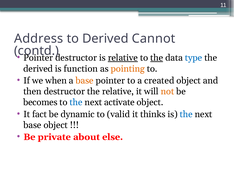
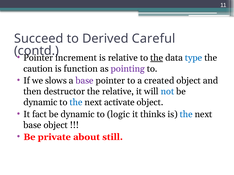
Address: Address -> Succeed
Cannot: Cannot -> Careful
destructor at (76, 58): destructor -> increment
relative at (123, 58) underline: present -> none
derived at (38, 69): derived -> caution
pointing colour: orange -> purple
when: when -> slows
base at (85, 81) colour: orange -> purple
not colour: orange -> blue
becomes at (40, 103): becomes -> dynamic
valid: valid -> logic
else: else -> still
